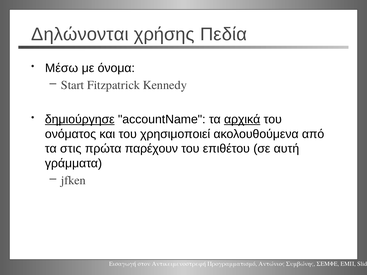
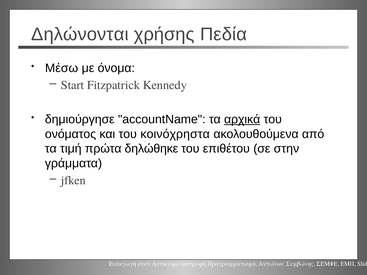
δημιούργησε underline: present -> none
χρησιμοποιεί: χρησιμοποιεί -> κοινόχρηστα
στις: στις -> τιμή
παρέχουν: παρέχουν -> δηλώθηκε
αυτή: αυτή -> στην
